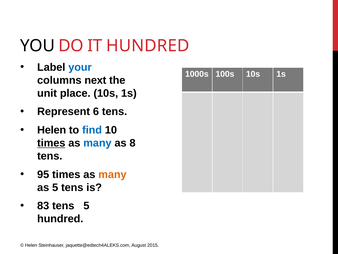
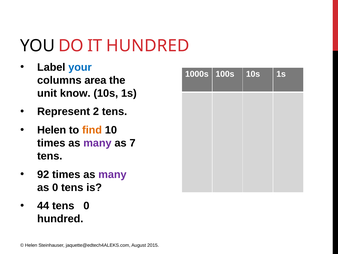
next: next -> area
place: place -> know
6: 6 -> 2
find colour: blue -> orange
times at (51, 143) underline: present -> none
many at (97, 143) colour: blue -> purple
8: 8 -> 7
95: 95 -> 92
many at (112, 174) colour: orange -> purple
as 5: 5 -> 0
83: 83 -> 44
5 at (86, 205): 5 -> 0
